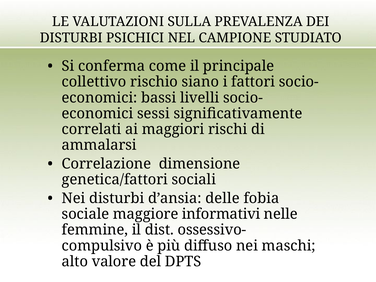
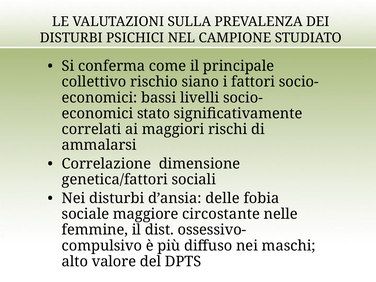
sessi: sessi -> stato
informativi: informativi -> circostante
